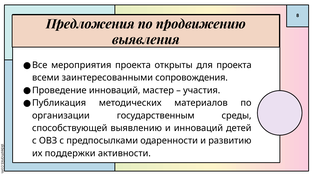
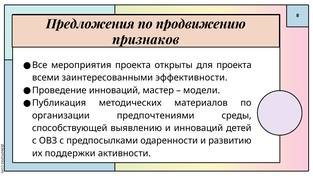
выявления: выявления -> признаков
сопровождения: сопровождения -> эффективности
участия: участия -> модели
государственным: государственным -> предпочтениями
